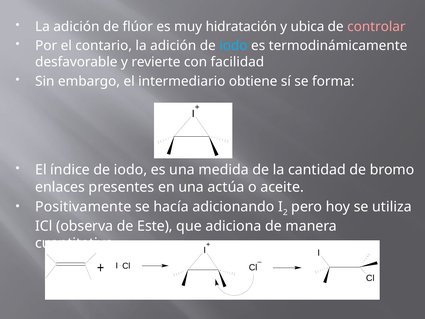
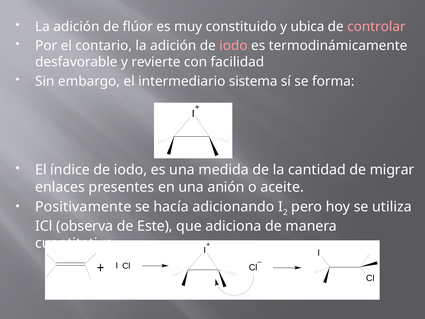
hidratación: hidratación -> constituido
iodo at (233, 46) colour: light blue -> pink
obtiene: obtiene -> sistema
bromo: bromo -> migrar
actúa: actúa -> anión
